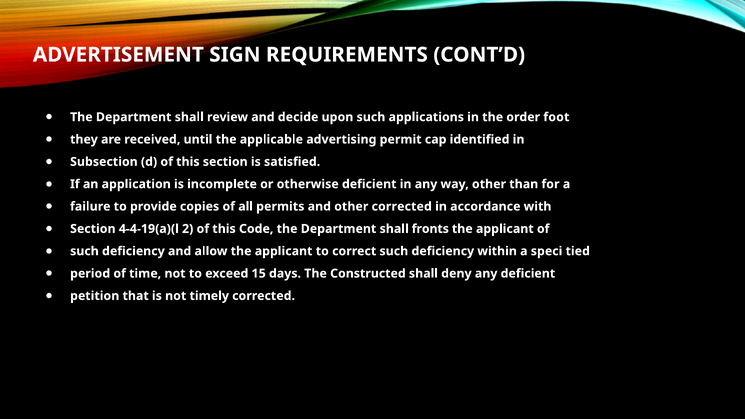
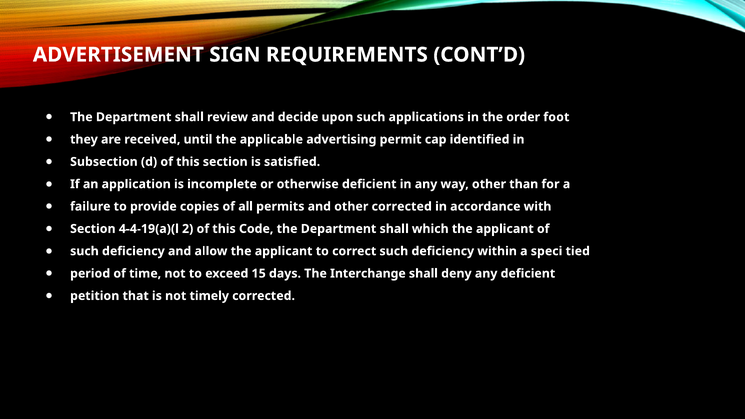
fronts: fronts -> which
Constructed: Constructed -> Interchange
